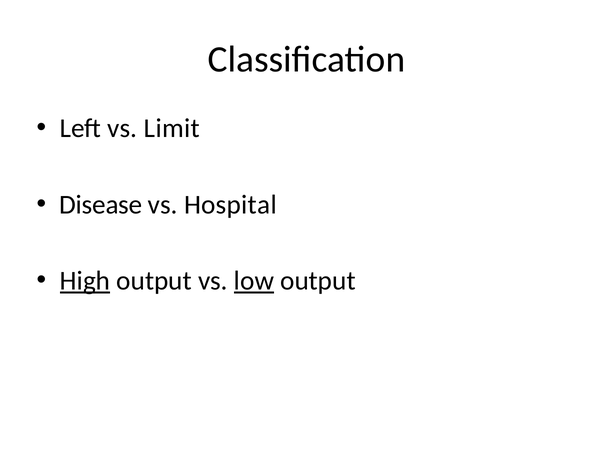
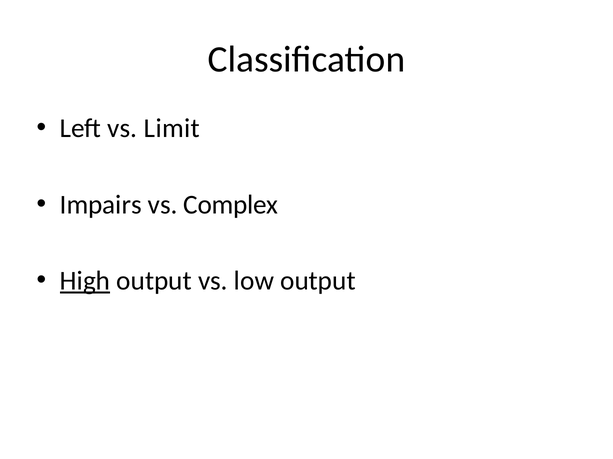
Disease: Disease -> Impairs
Hospital: Hospital -> Complex
low underline: present -> none
